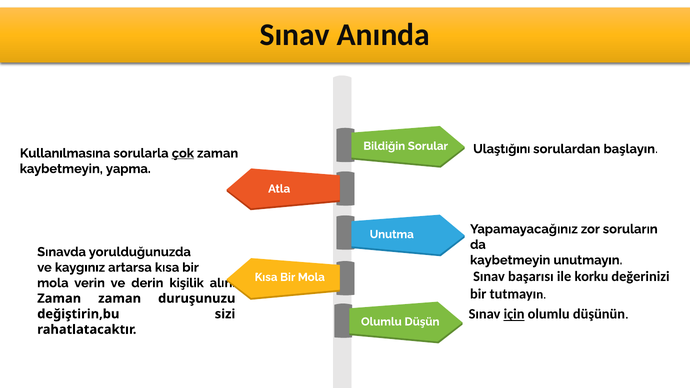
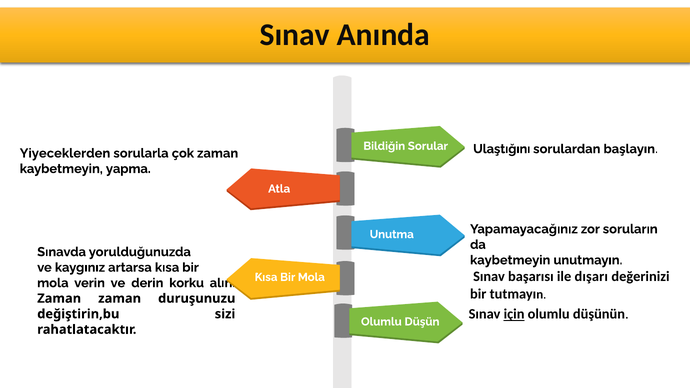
Kullanılmasına: Kullanılmasına -> Yiyeceklerden
çok underline: present -> none
korku: korku -> dışarı
kişilik: kişilik -> korku
